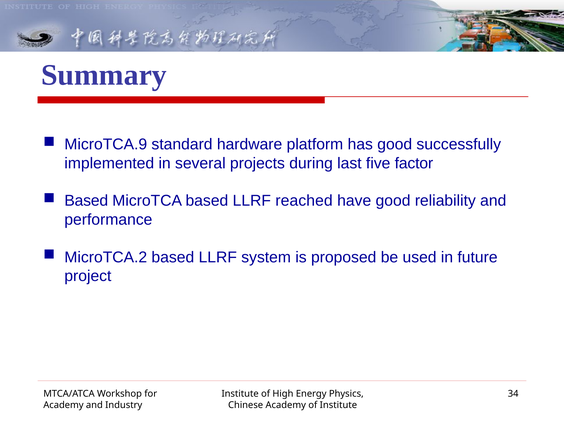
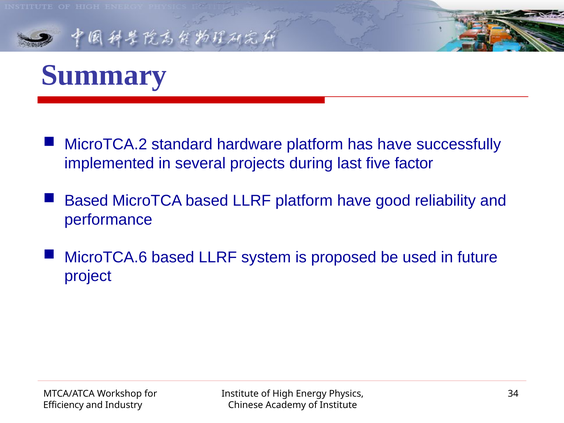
MicroTCA.9: MicroTCA.9 -> MicroTCA.2
has good: good -> have
LLRF reached: reached -> platform
MicroTCA.2: MicroTCA.2 -> MicroTCA.6
Academy at (63, 405): Academy -> Efficiency
